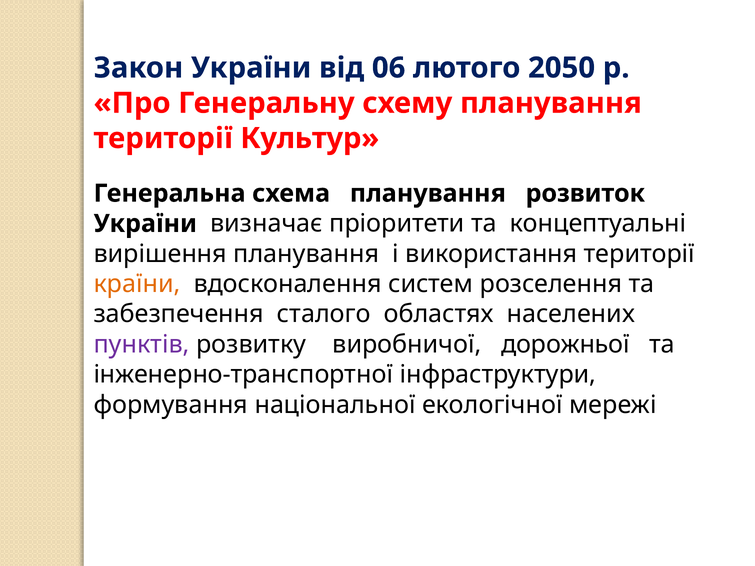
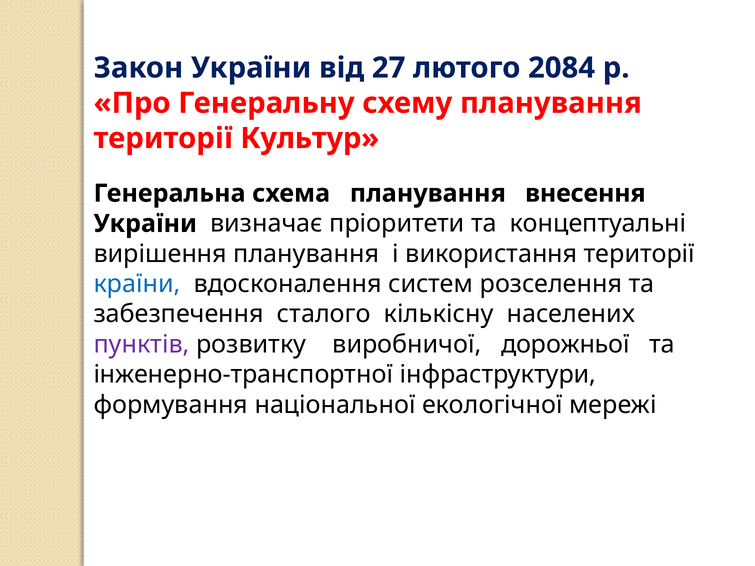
06: 06 -> 27
2050: 2050 -> 2084
розвиток: розвиток -> внесення
країни colour: orange -> blue
областях: областях -> кількісну
